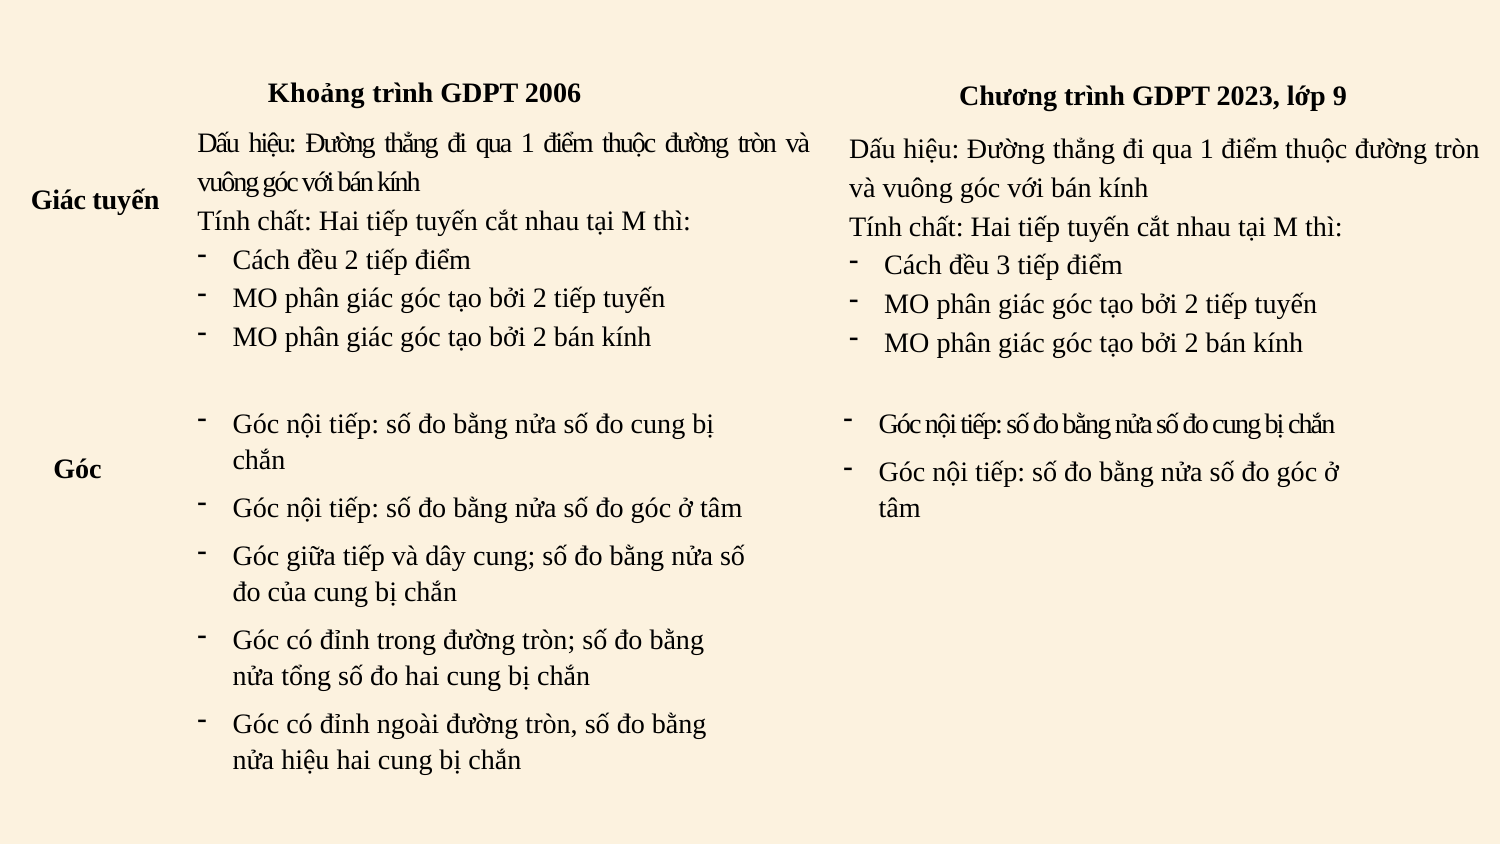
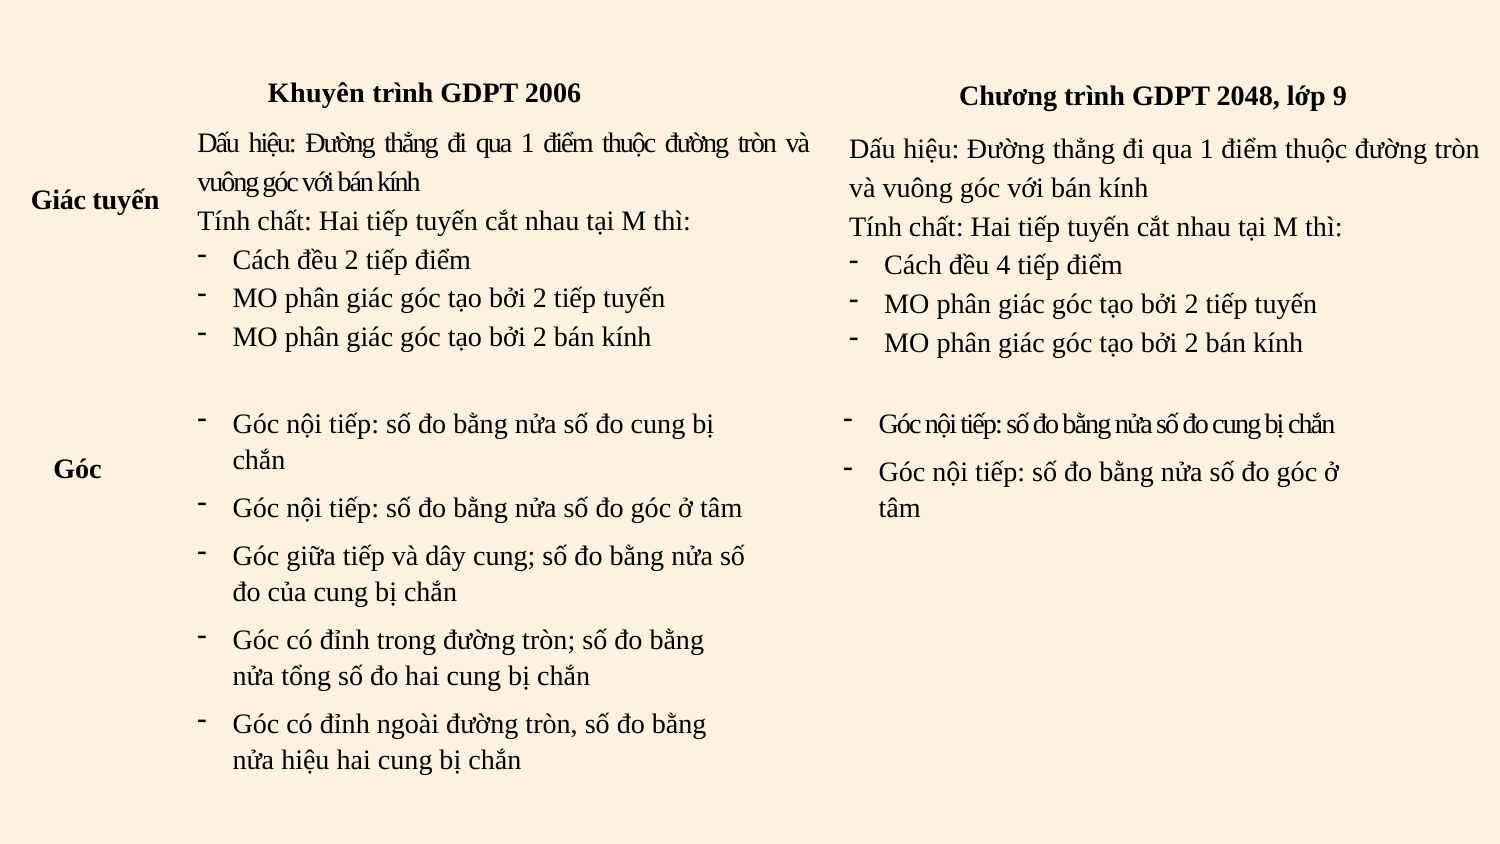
Khoảng: Khoảng -> Khuyên
2023: 2023 -> 2048
3: 3 -> 4
